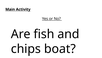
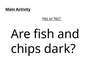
boat: boat -> dark
